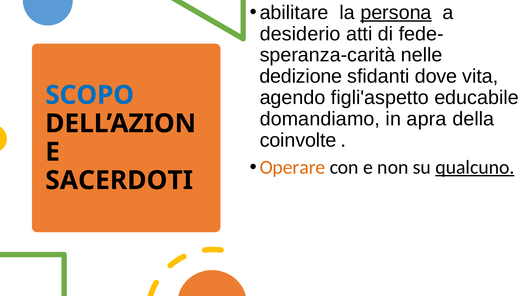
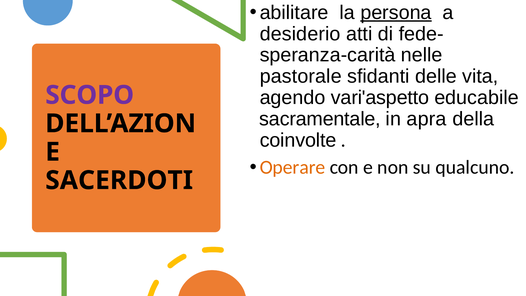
dedizione: dedizione -> pastorale
dove: dove -> delle
figli'aspetto: figli'aspetto -> vari'aspetto
SCOPO colour: blue -> purple
domandiamo: domandiamo -> sacramentale
qualcuno underline: present -> none
